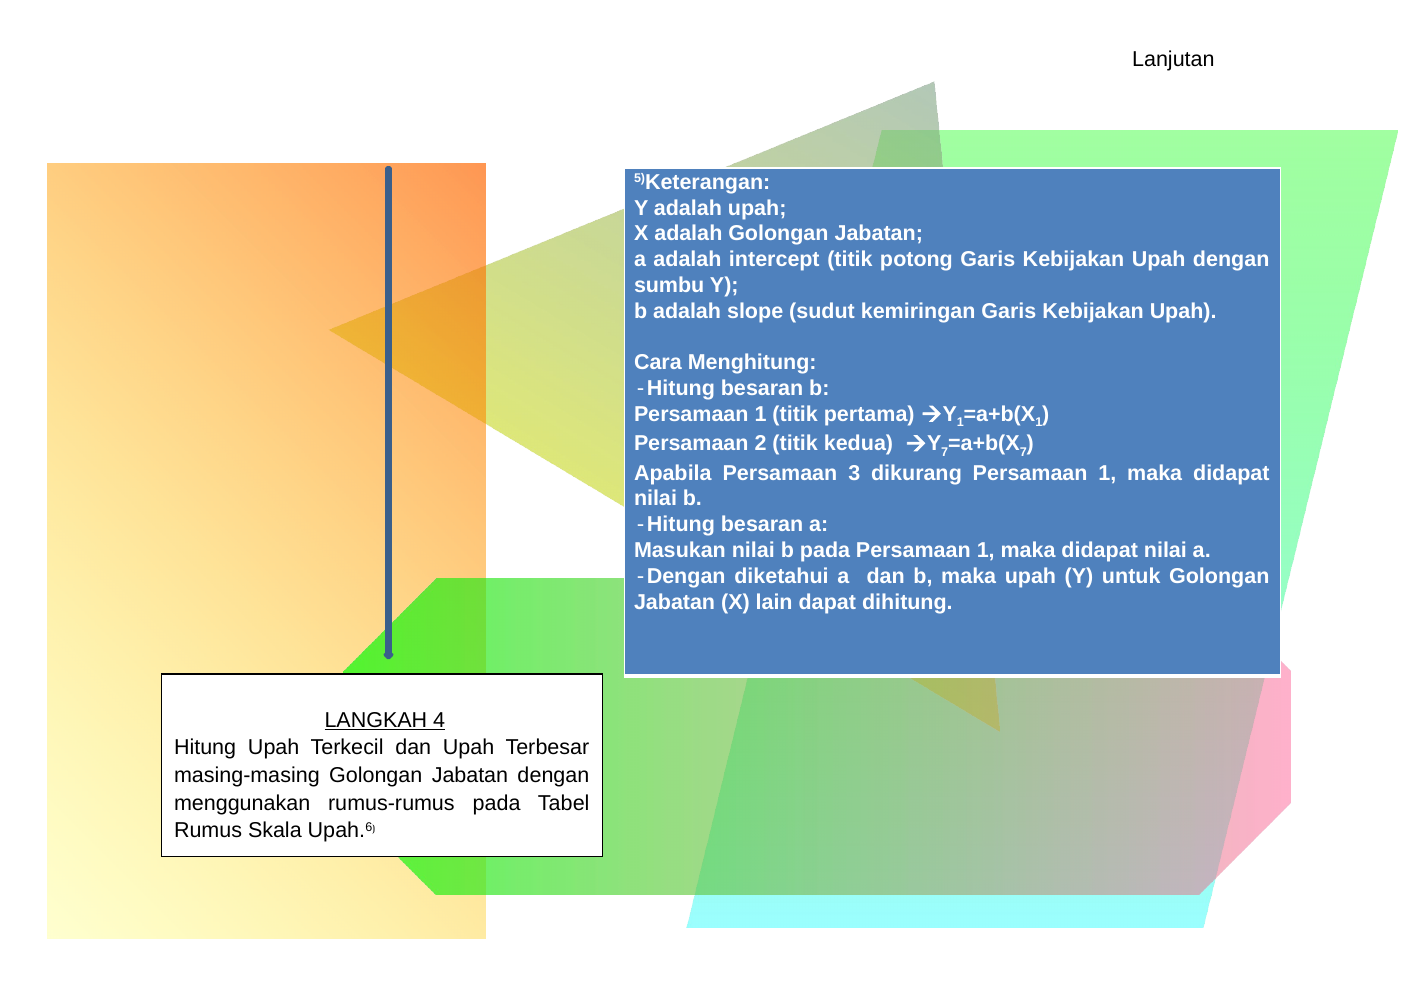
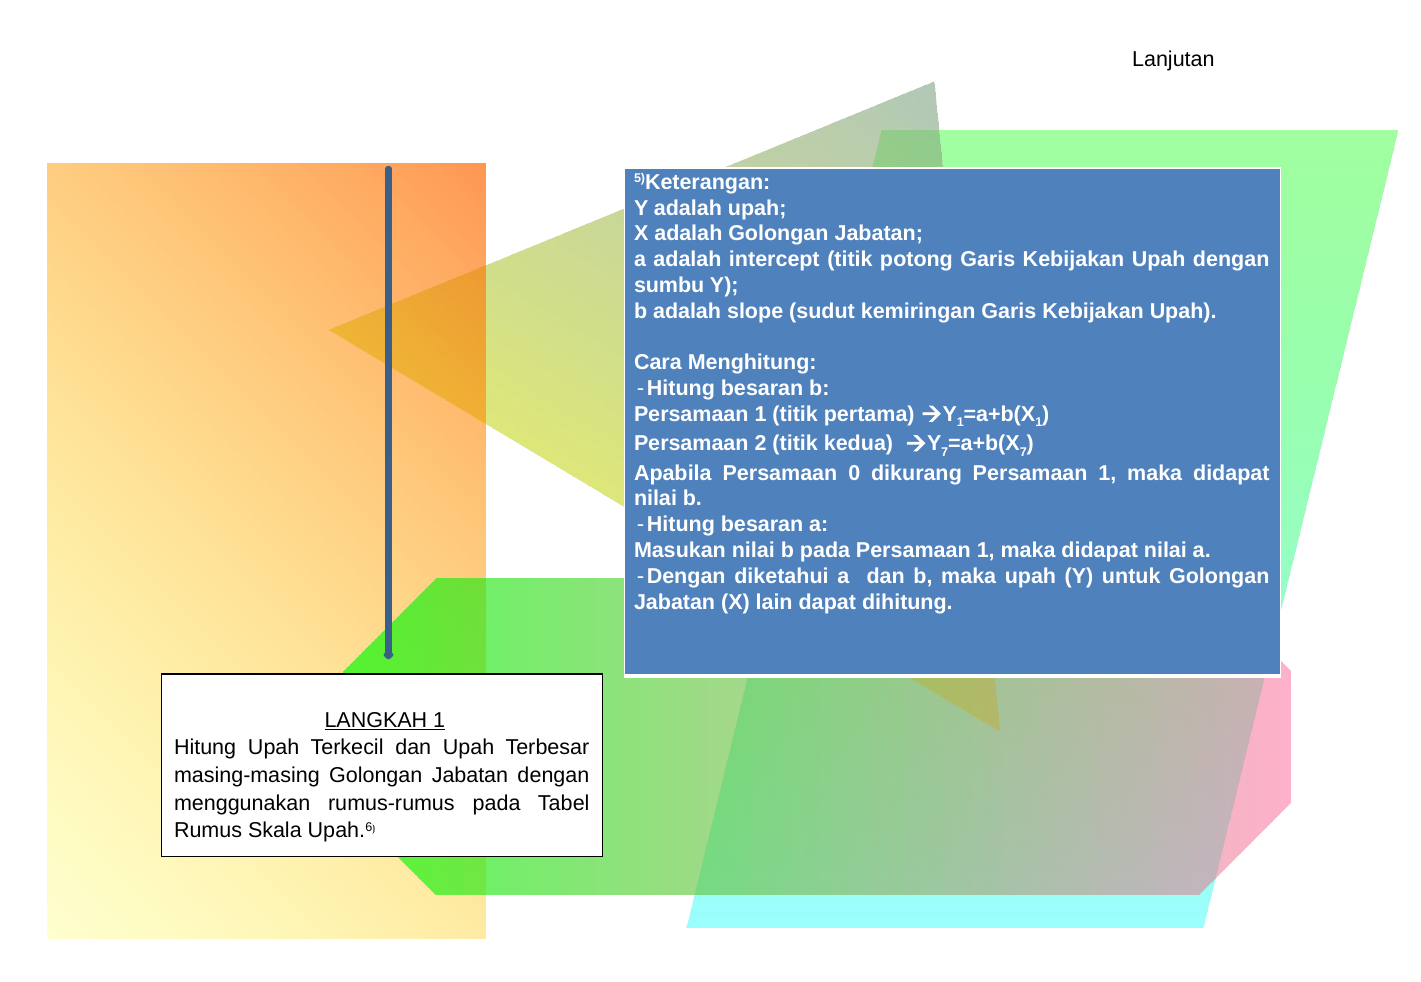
3: 3 -> 0
LANGKAH 4: 4 -> 1
